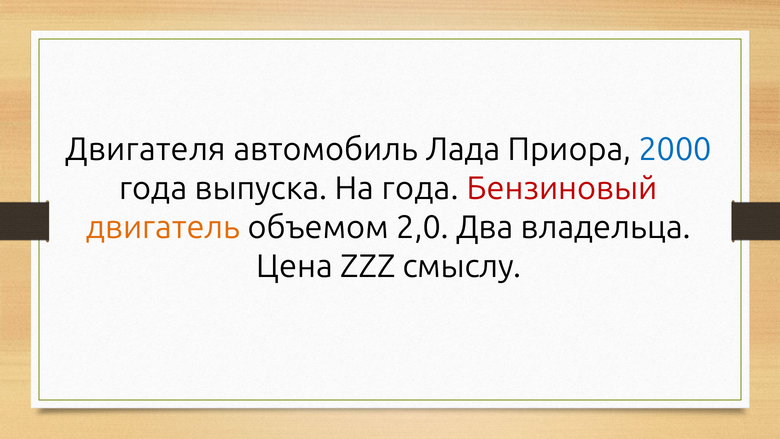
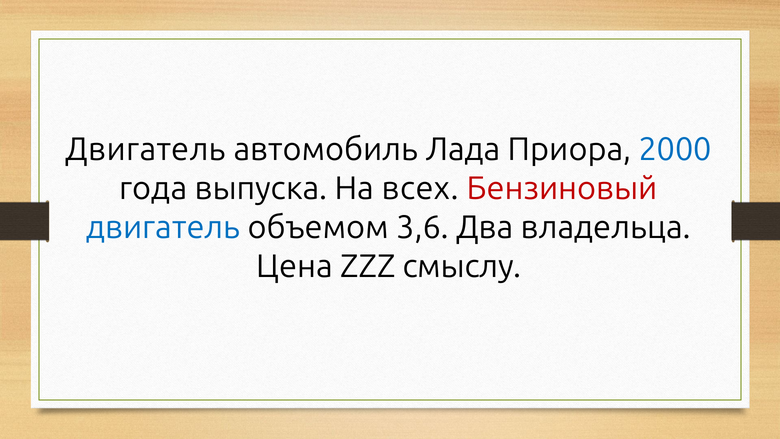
Двигателя at (146, 150): Двигателя -> Двигатель
На года: года -> всех
двигатель at (163, 228) colour: orange -> blue
2,0: 2,0 -> 3,6
